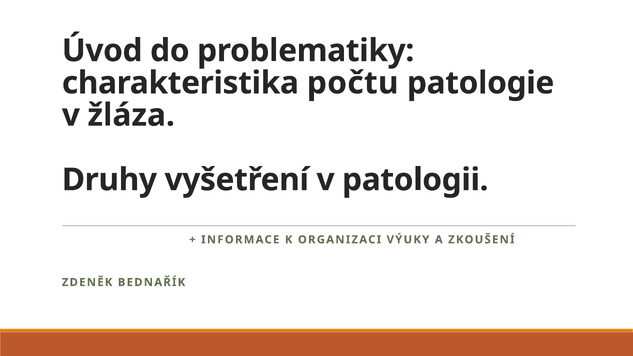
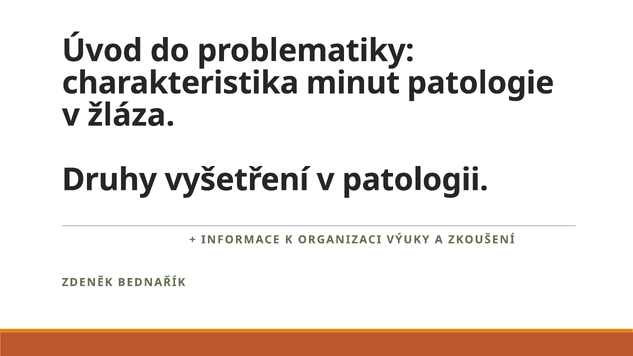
počtu: počtu -> minut
